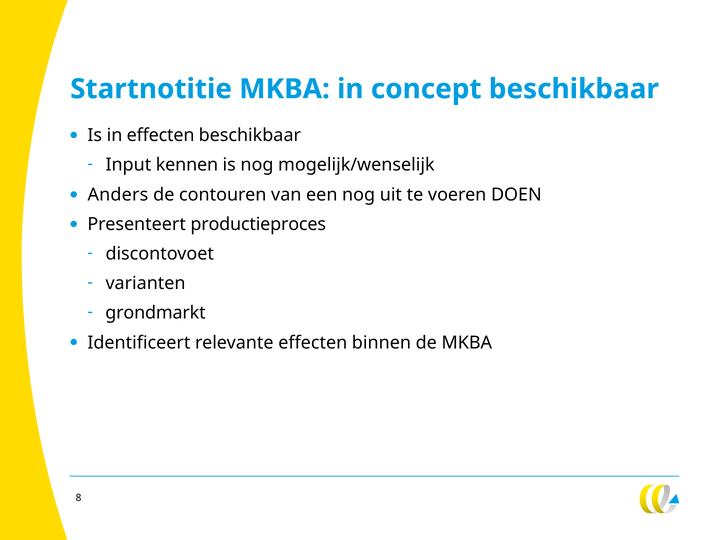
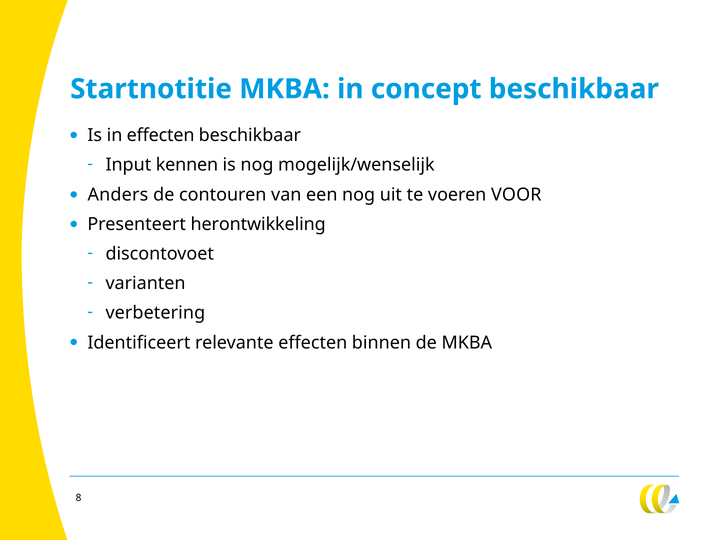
DOEN: DOEN -> VOOR
productieproces: productieproces -> herontwikkeling
grondmarkt: grondmarkt -> verbetering
